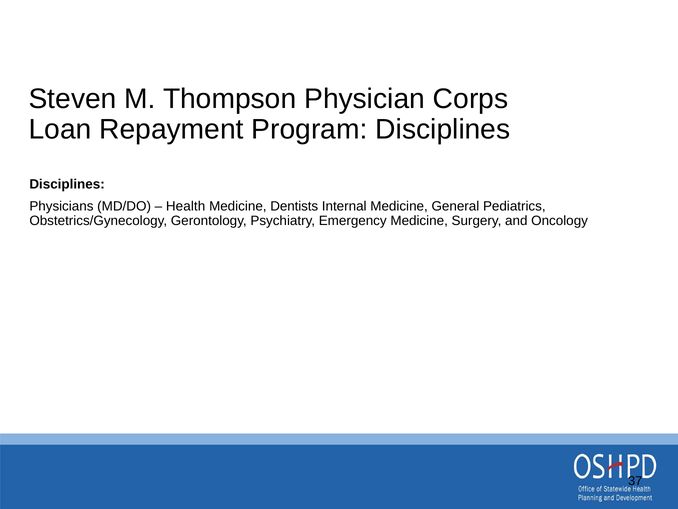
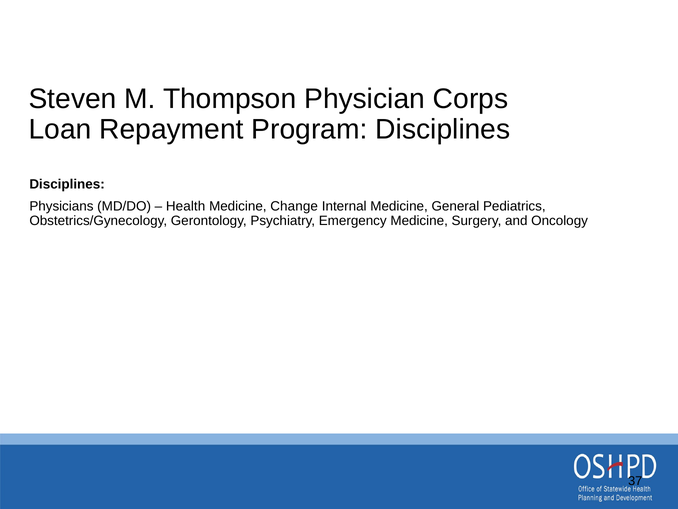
Dentists: Dentists -> Change
